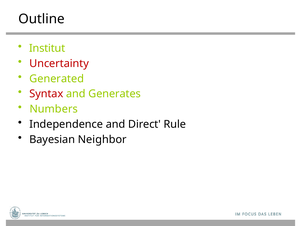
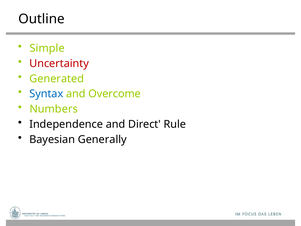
Institut: Institut -> Simple
Syntax colour: red -> blue
Generates: Generates -> Overcome
Neighbor: Neighbor -> Generally
